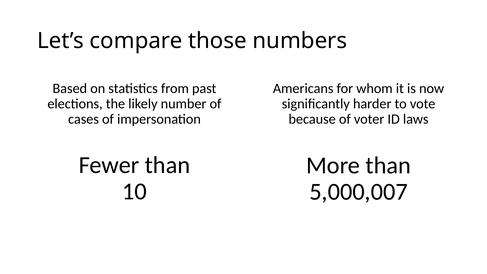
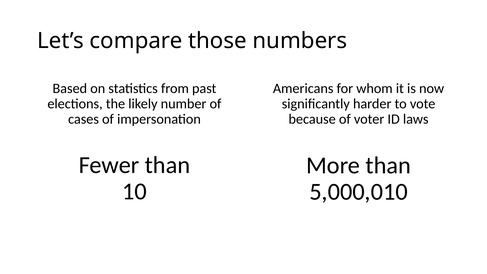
5,000,007: 5,000,007 -> 5,000,010
